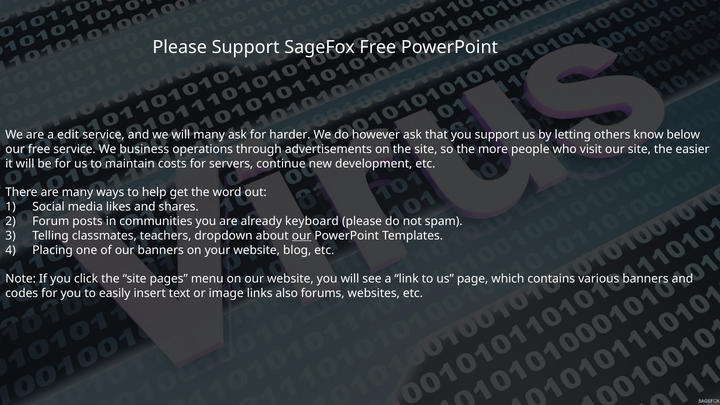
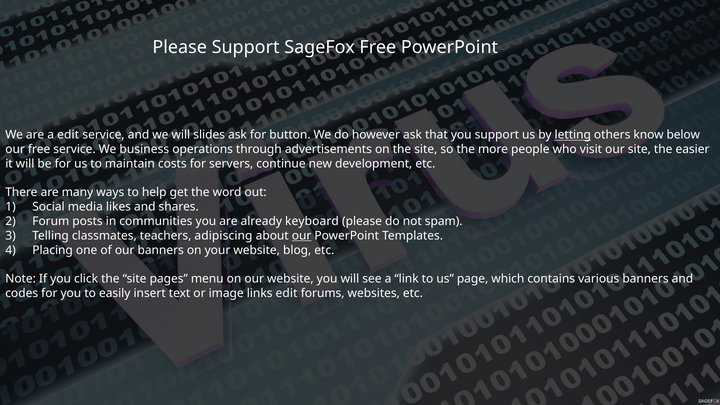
will many: many -> slides
harder: harder -> button
letting underline: none -> present
dropdown: dropdown -> adipiscing
links also: also -> edit
